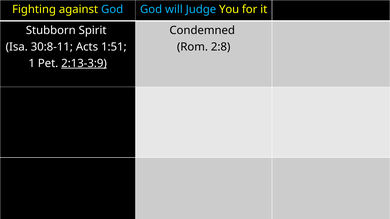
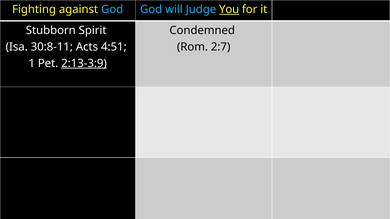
You underline: none -> present
1:51: 1:51 -> 4:51
2:8: 2:8 -> 2:7
